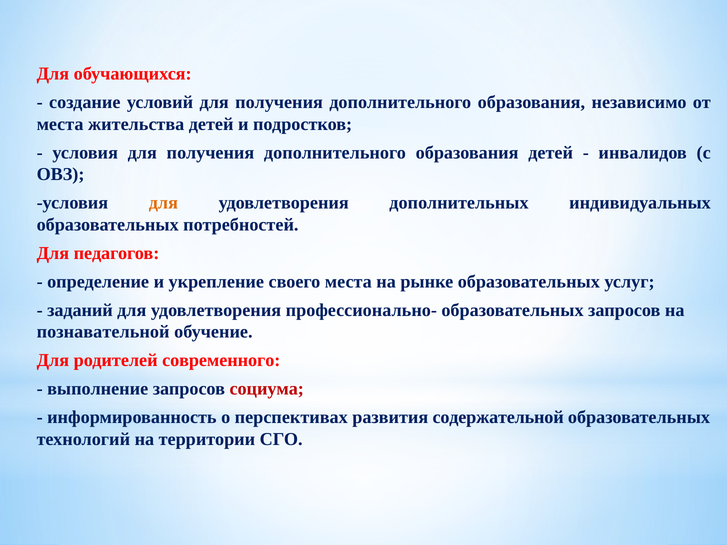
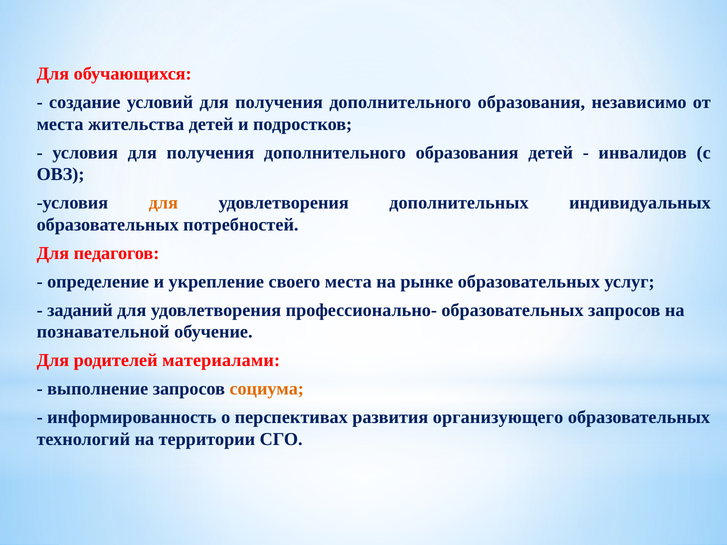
современного: современного -> материалами
социума colour: red -> orange
содержательной: содержательной -> организующего
